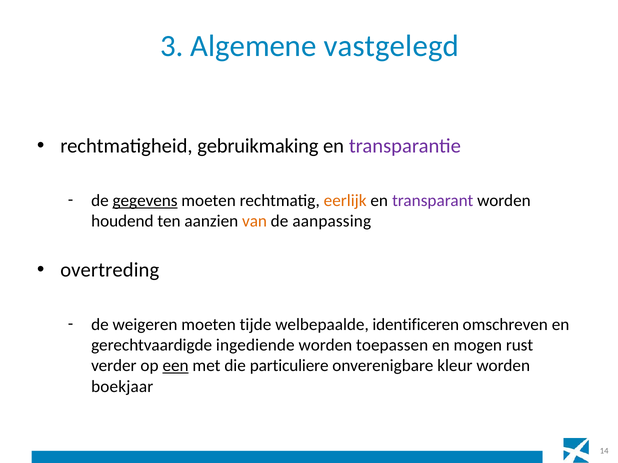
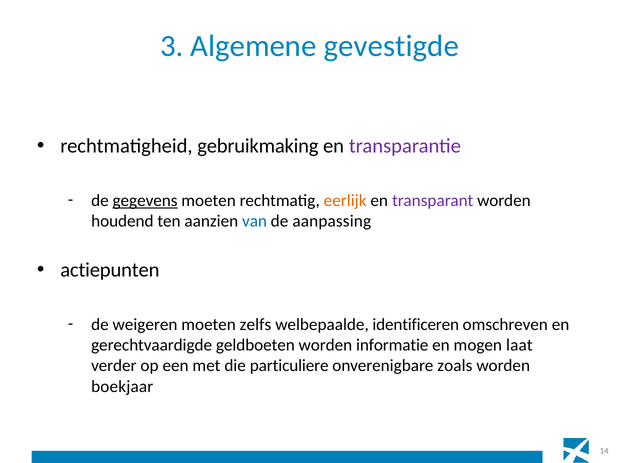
vastgelegd: vastgelegd -> gevestigde
van colour: orange -> blue
overtreding: overtreding -> actiepunten
tijde: tijde -> zelfs
ingediende: ingediende -> geldboeten
toepassen: toepassen -> informatie
rust: rust -> laat
een underline: present -> none
kleur: kleur -> zoals
